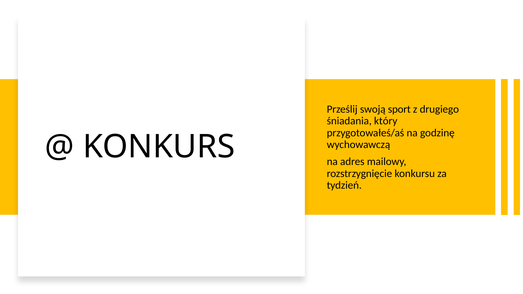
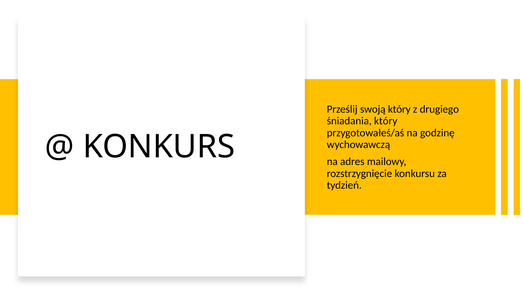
swoją sport: sport -> który
